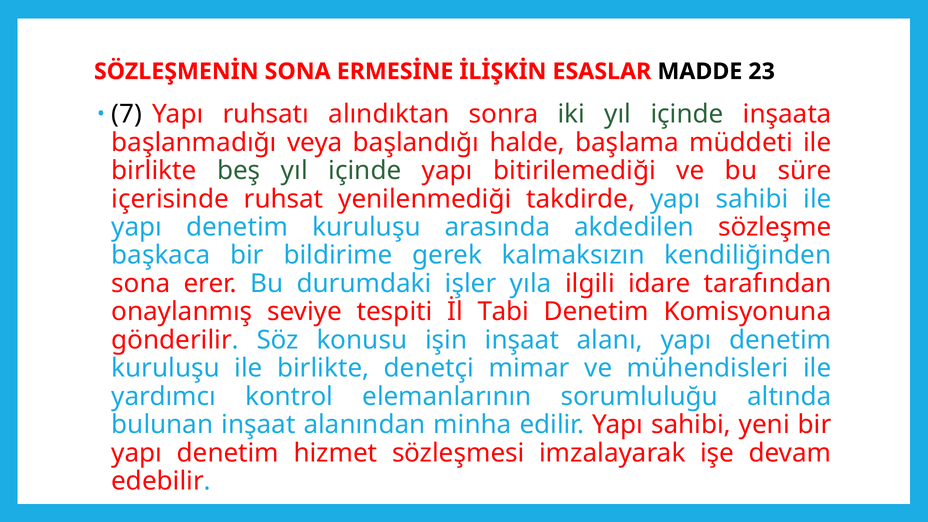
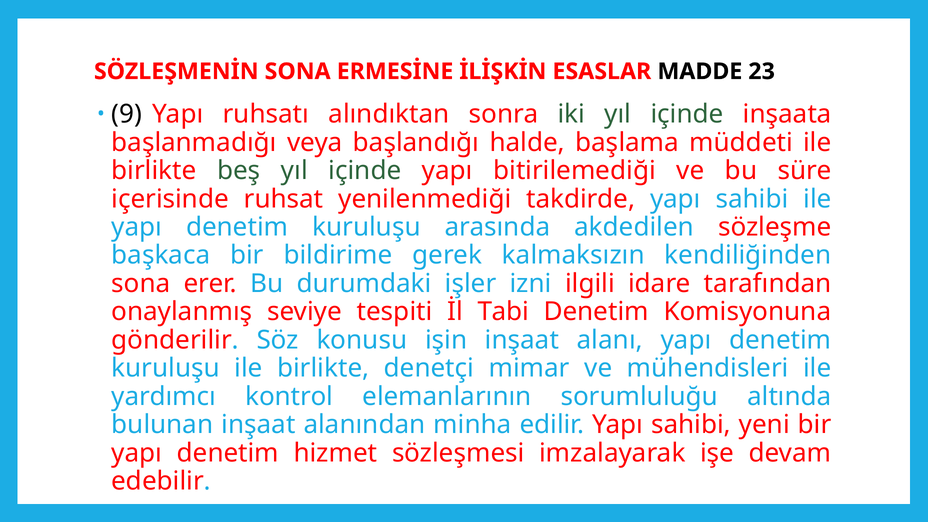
7: 7 -> 9
yıla: yıla -> izni
